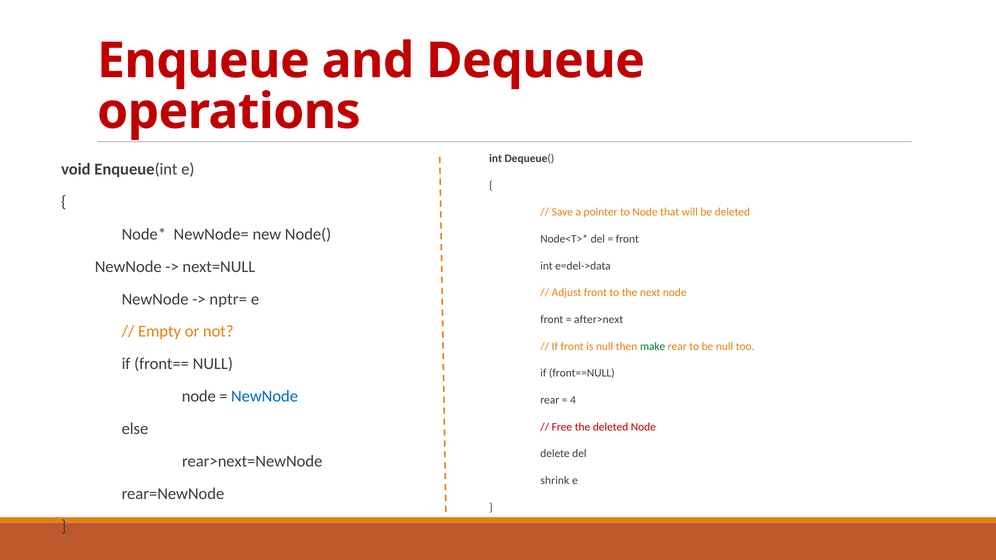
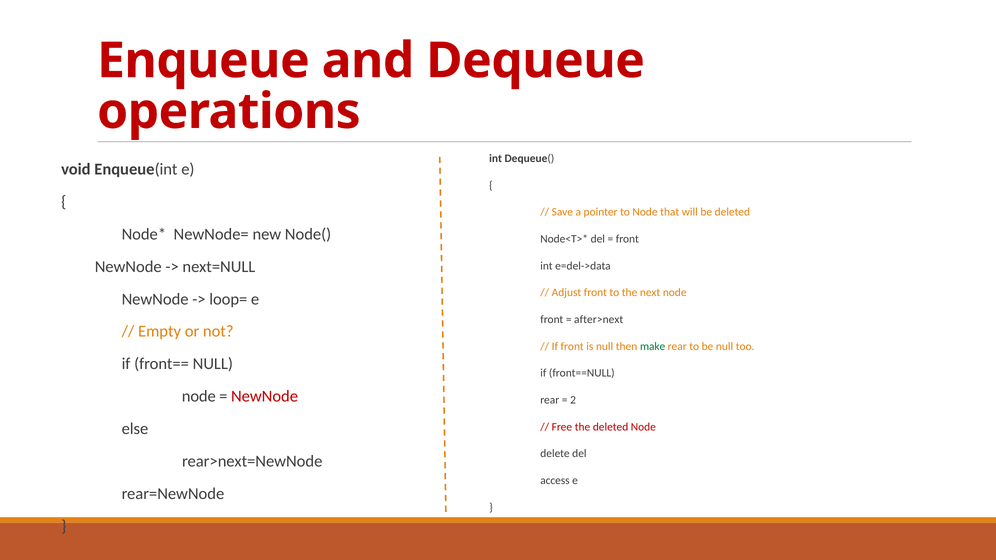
nptr=: nptr= -> loop=
NewNode at (265, 397) colour: blue -> red
4: 4 -> 2
shrink: shrink -> access
